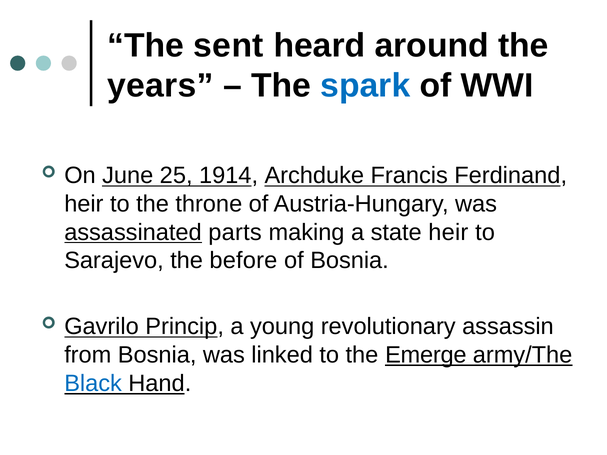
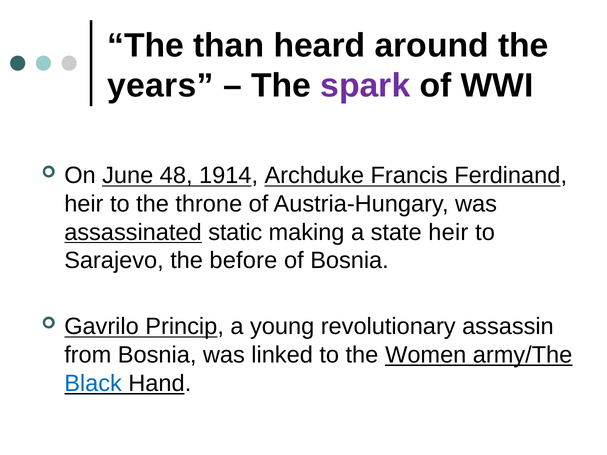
sent: sent -> than
spark colour: blue -> purple
25: 25 -> 48
parts: parts -> static
Emerge: Emerge -> Women
